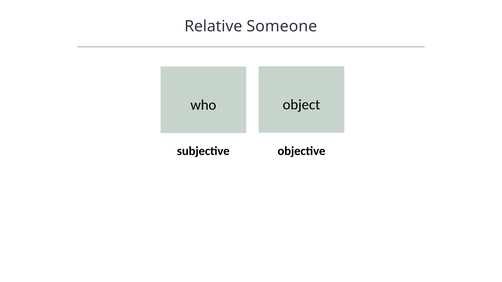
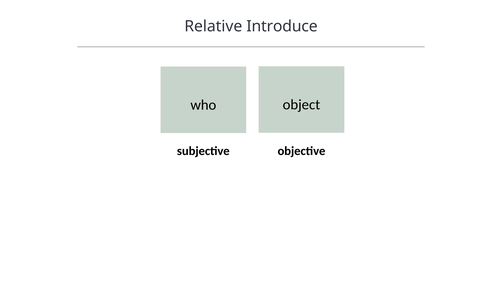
Someone: Someone -> Introduce
